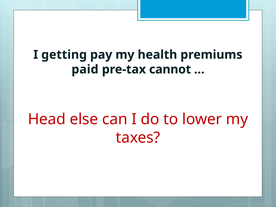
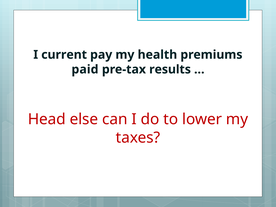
getting: getting -> current
cannot: cannot -> results
